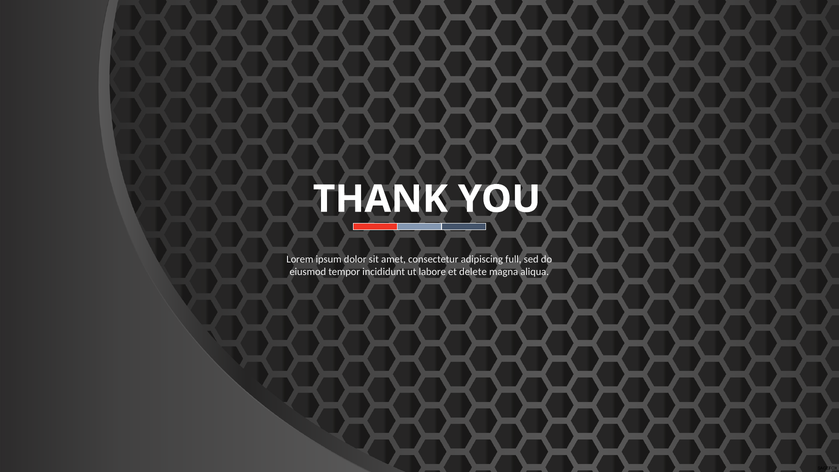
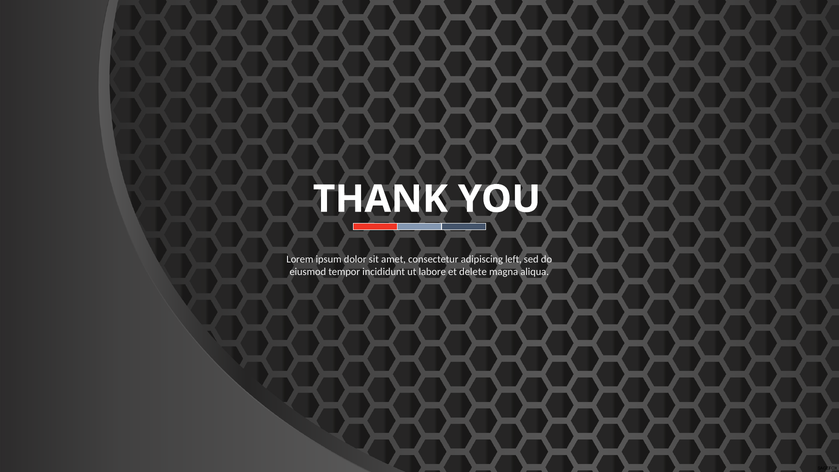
full: full -> left
